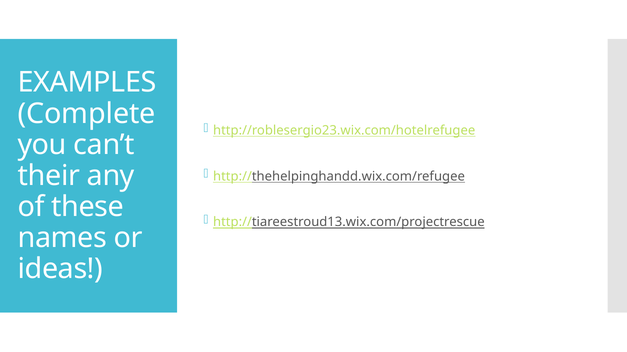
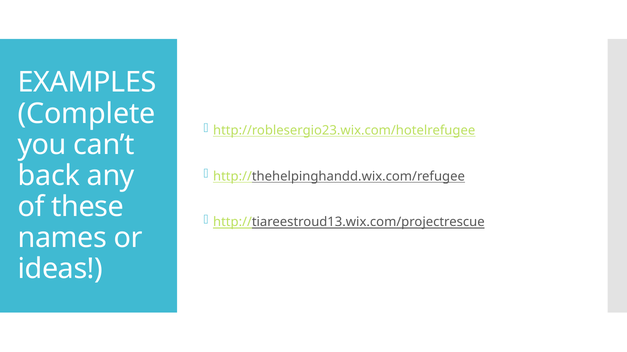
their: their -> back
